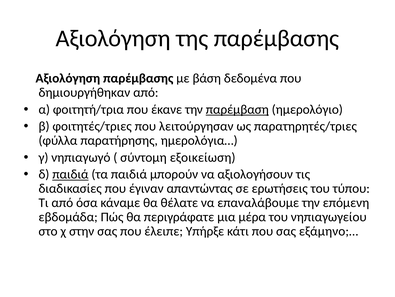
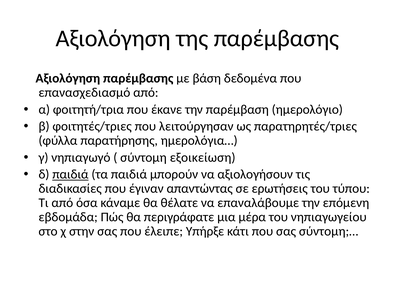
δημιουργήθηκαν: δημιουργήθηκαν -> επανασχεδιασμό
παρέμβαση underline: present -> none
εξάμηνο;…: εξάμηνο;… -> σύντομη;…
